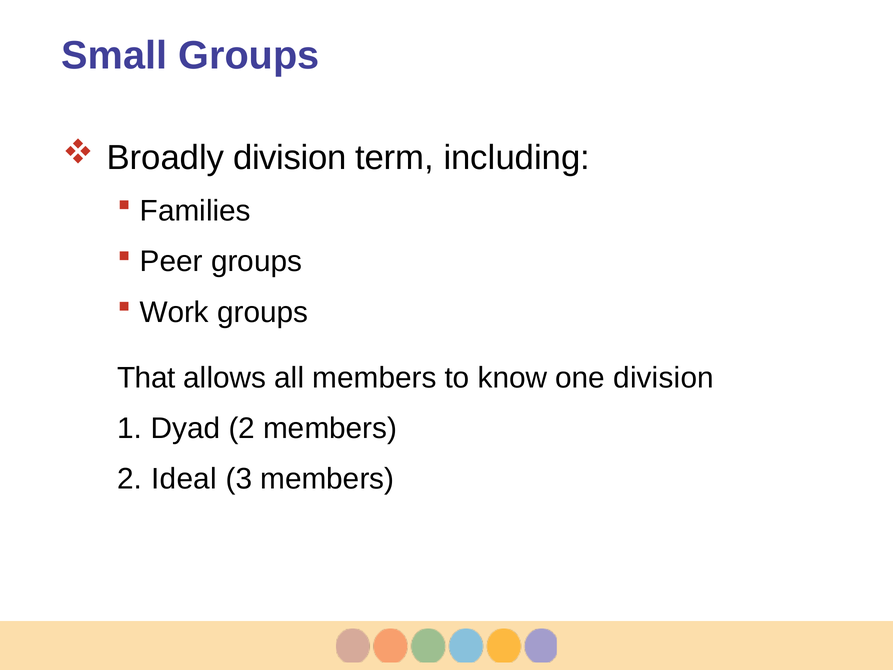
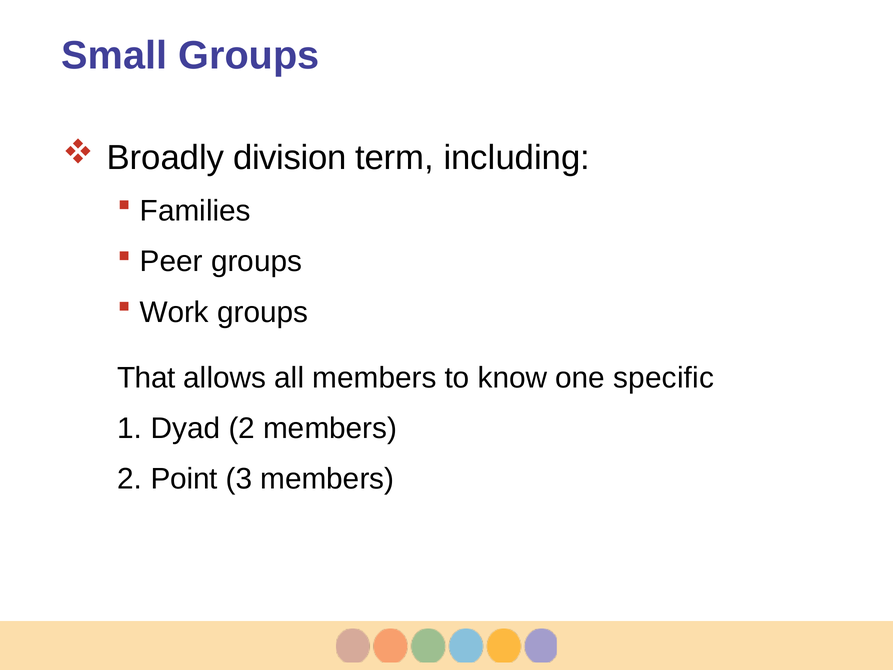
one division: division -> specific
Ideal: Ideal -> Point
